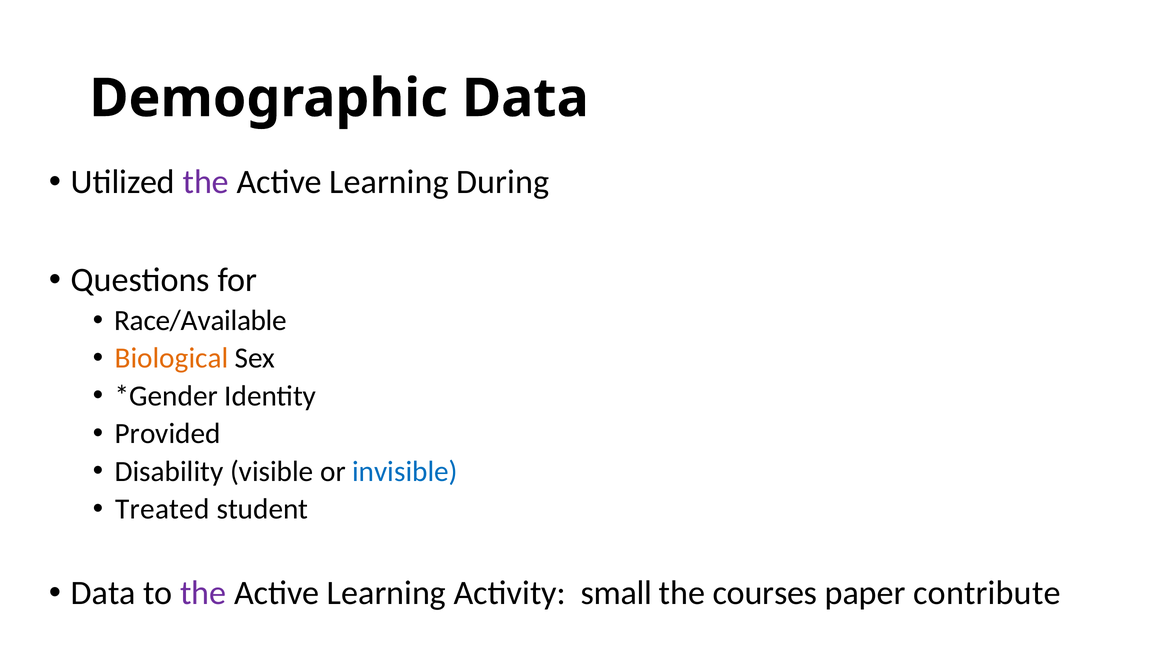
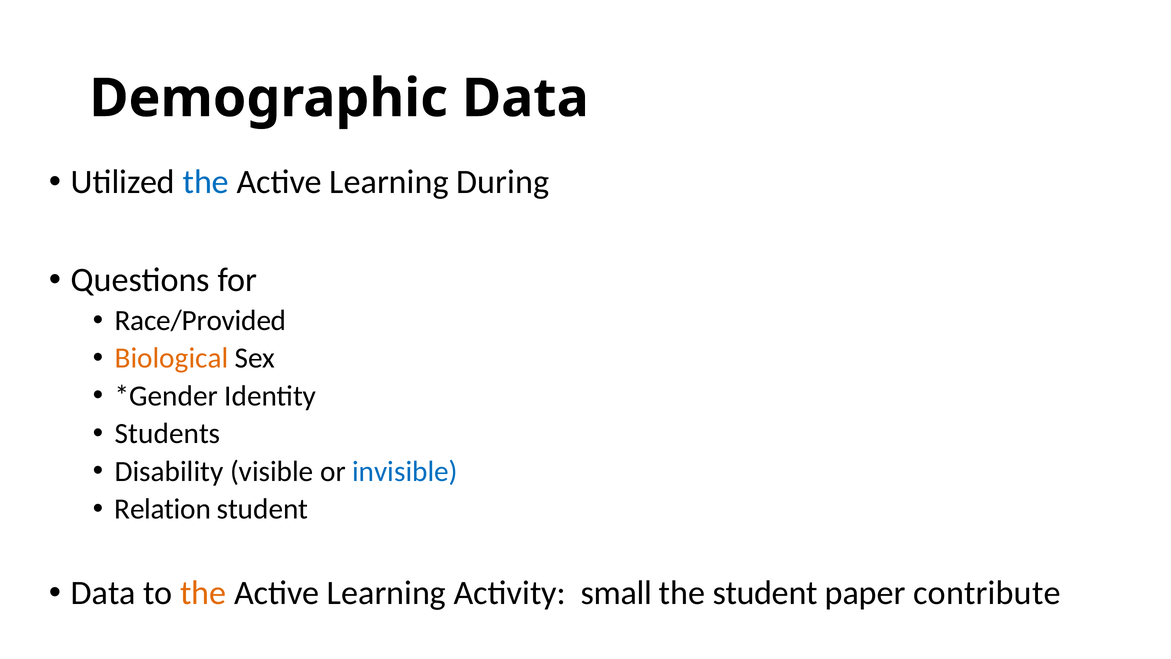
the at (206, 182) colour: purple -> blue
Race/Available: Race/Available -> Race/Provided
Provided: Provided -> Students
Treated: Treated -> Relation
the at (203, 593) colour: purple -> orange
the courses: courses -> student
